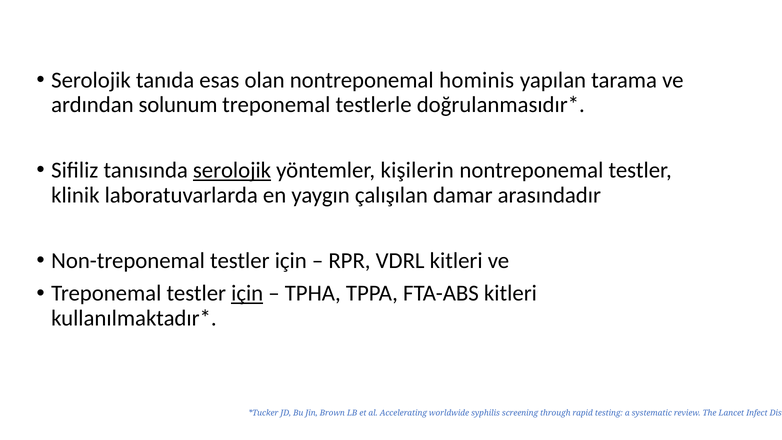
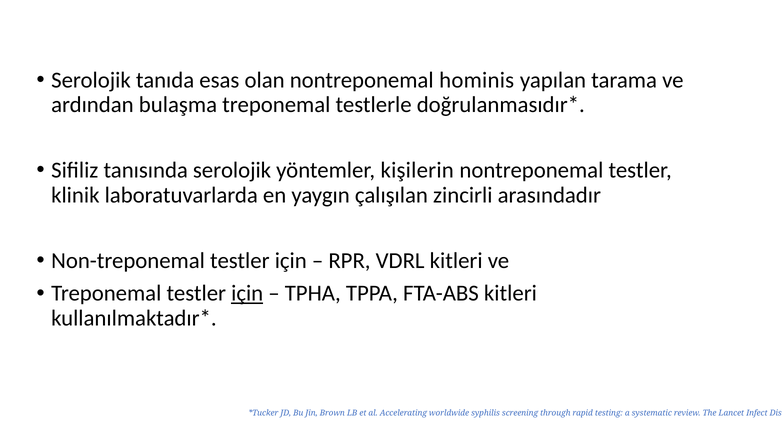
solunum: solunum -> bulaşma
serolojik at (232, 170) underline: present -> none
damar: damar -> zincirli
